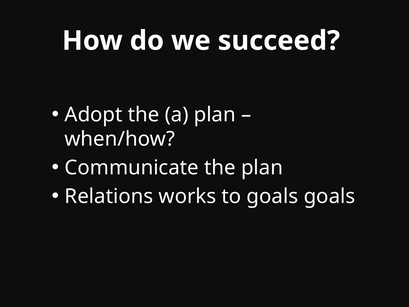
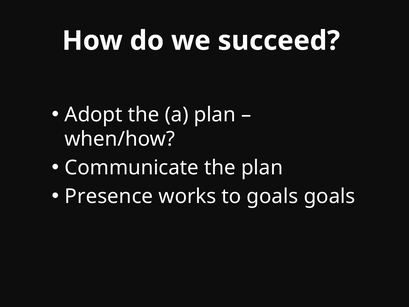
Relations: Relations -> Presence
